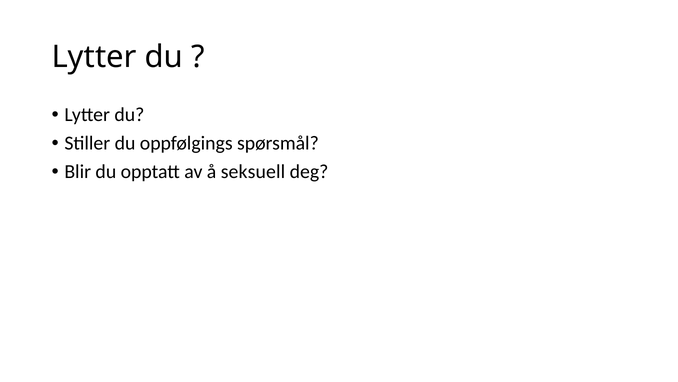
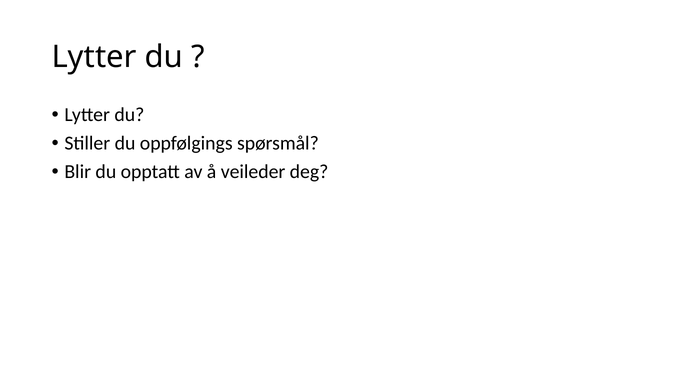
seksuell: seksuell -> veileder
